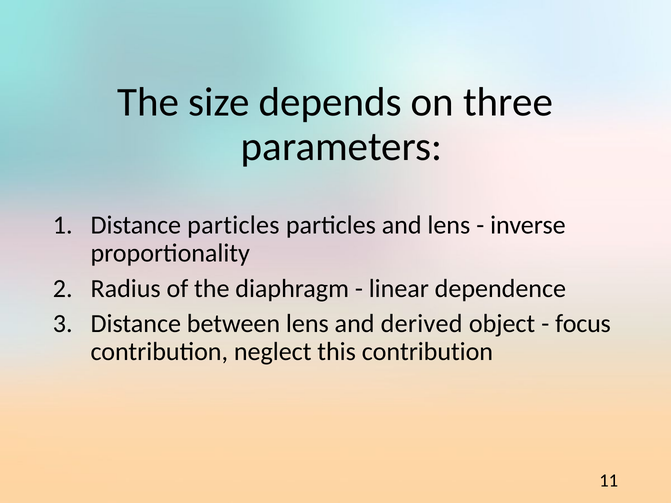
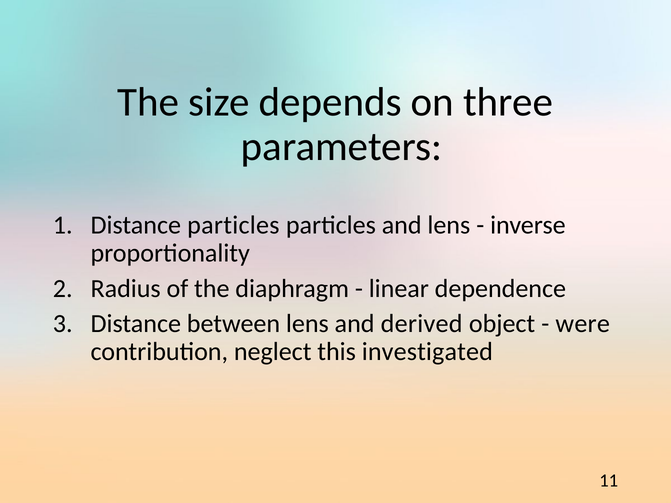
focus: focus -> were
this contribution: contribution -> investigated
